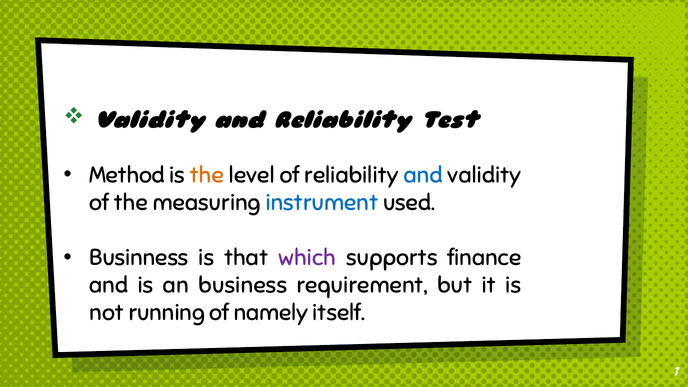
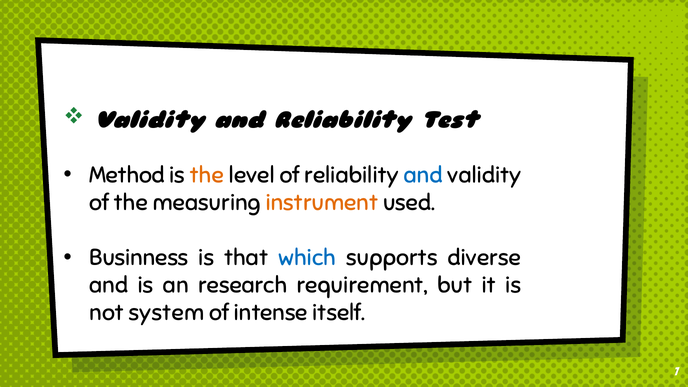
instrument colour: blue -> orange
which colour: purple -> blue
finance: finance -> diverse
business: business -> research
running: running -> system
namely: namely -> intense
